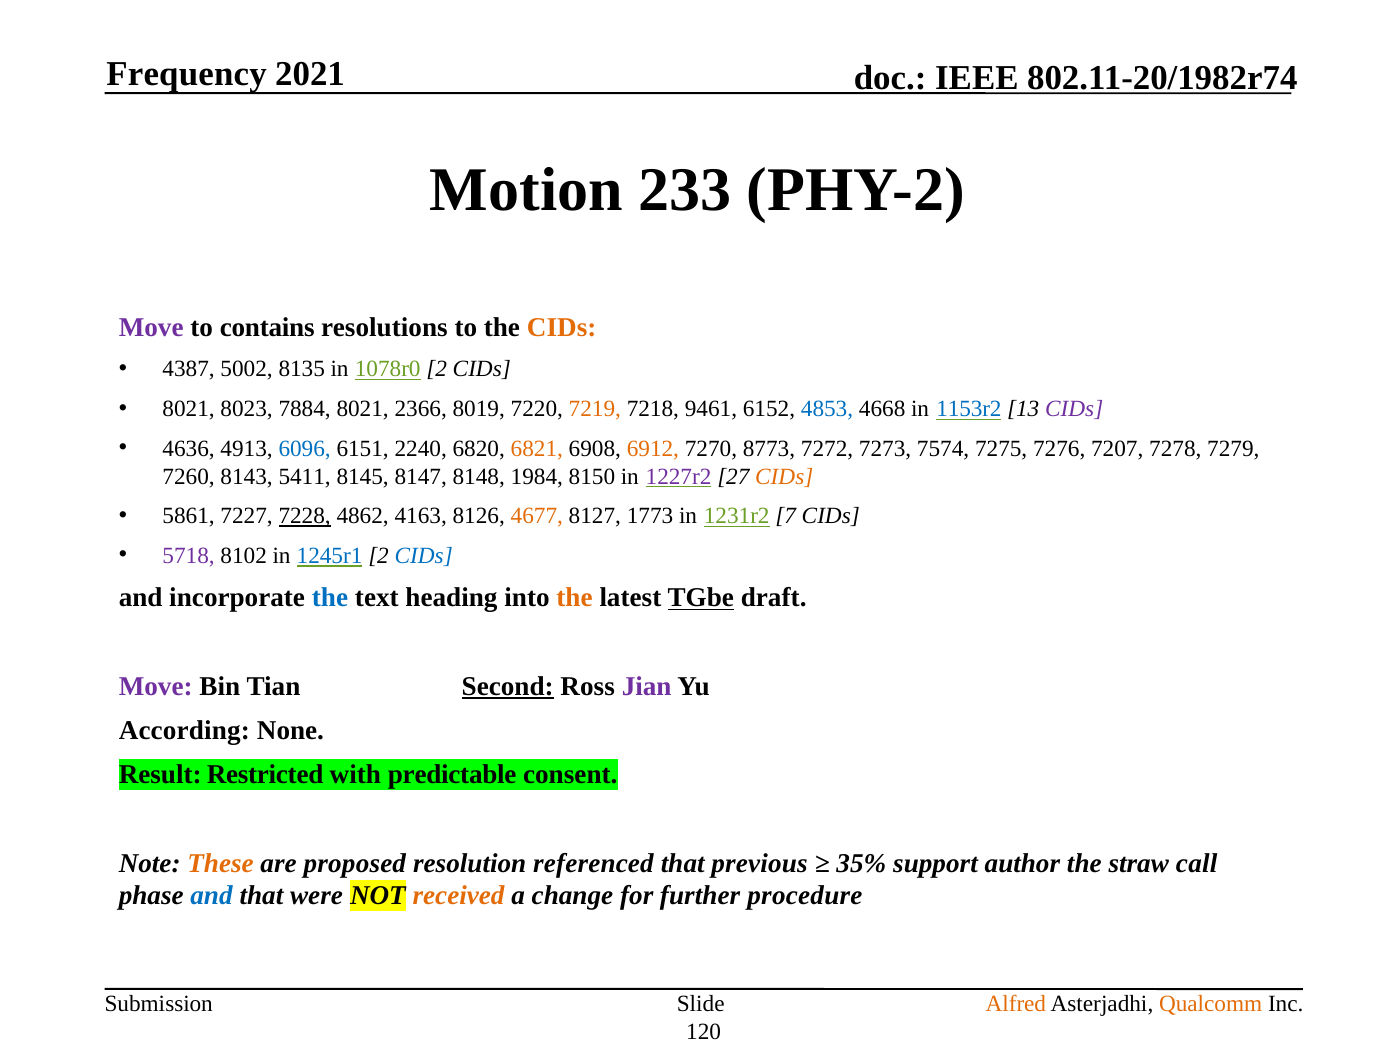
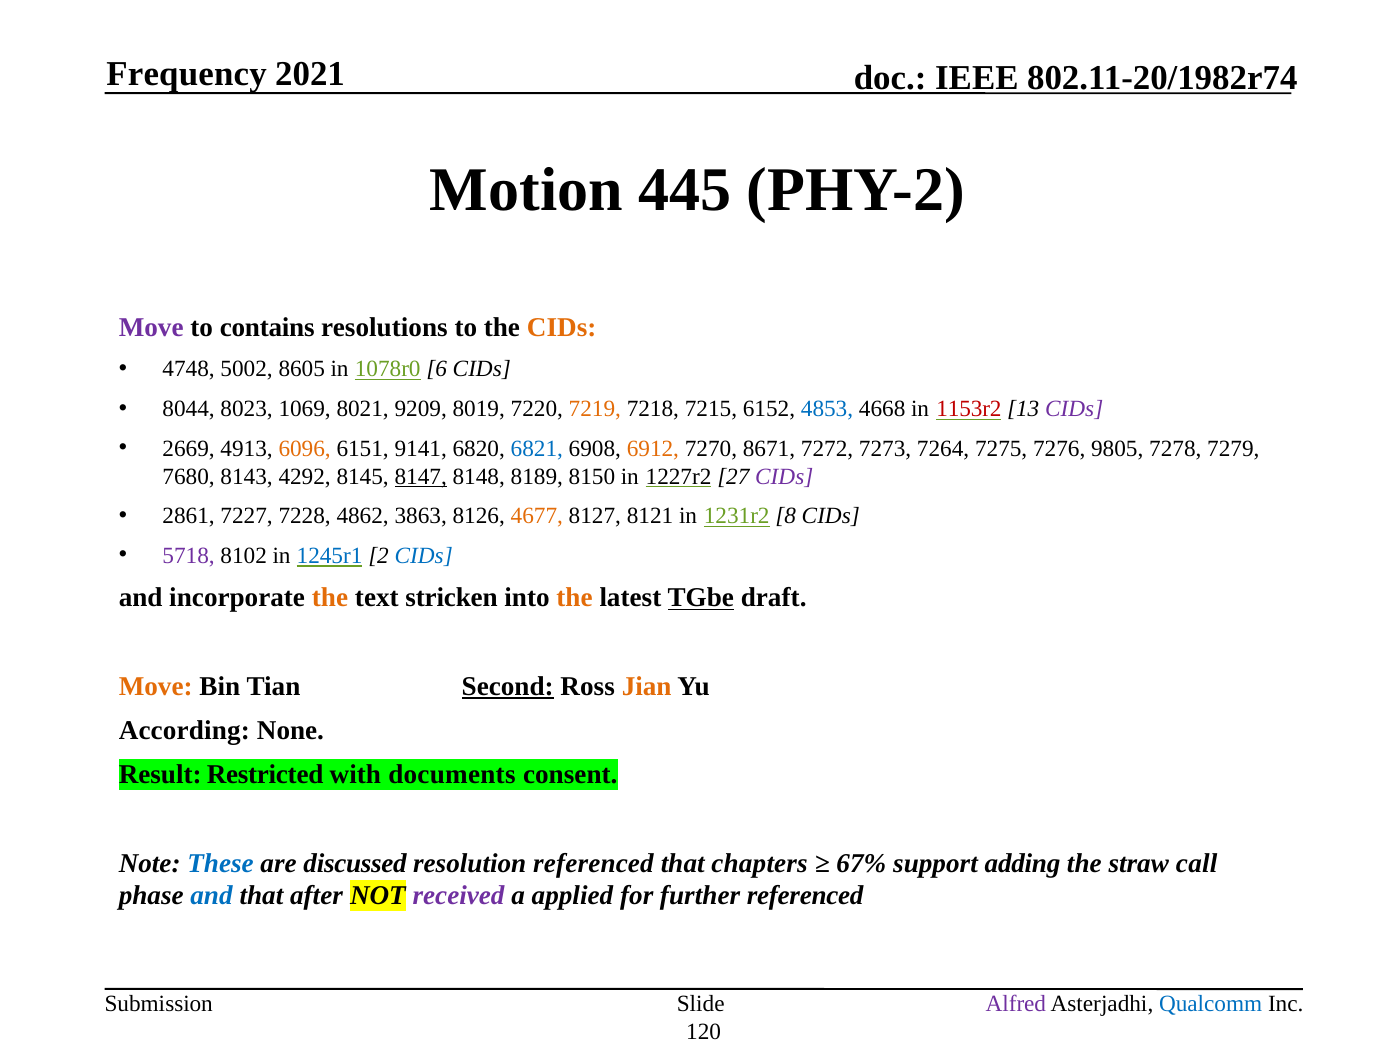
233: 233 -> 445
4387: 4387 -> 4748
8135: 8135 -> 8605
1078r0 2: 2 -> 6
8021 at (189, 409): 8021 -> 8044
7884: 7884 -> 1069
2366: 2366 -> 9209
9461: 9461 -> 7215
1153r2 colour: blue -> red
4636: 4636 -> 2669
6096 colour: blue -> orange
2240: 2240 -> 9141
6821 colour: orange -> blue
8773: 8773 -> 8671
7574: 7574 -> 7264
7207: 7207 -> 9805
7260: 7260 -> 7680
5411: 5411 -> 4292
8147 underline: none -> present
1984: 1984 -> 8189
1227r2 colour: purple -> black
CIDs at (784, 476) colour: orange -> purple
5861: 5861 -> 2861
7228 underline: present -> none
4163: 4163 -> 3863
1773: 1773 -> 8121
7: 7 -> 8
the at (330, 598) colour: blue -> orange
heading: heading -> stricken
Move at (156, 686) colour: purple -> orange
Jian colour: purple -> orange
predictable: predictable -> documents
These colour: orange -> blue
proposed: proposed -> discussed
previous: previous -> chapters
35%: 35% -> 67%
author: author -> adding
were: were -> after
received colour: orange -> purple
change: change -> applied
further procedure: procedure -> referenced
Alfred colour: orange -> purple
Qualcomm colour: orange -> blue
